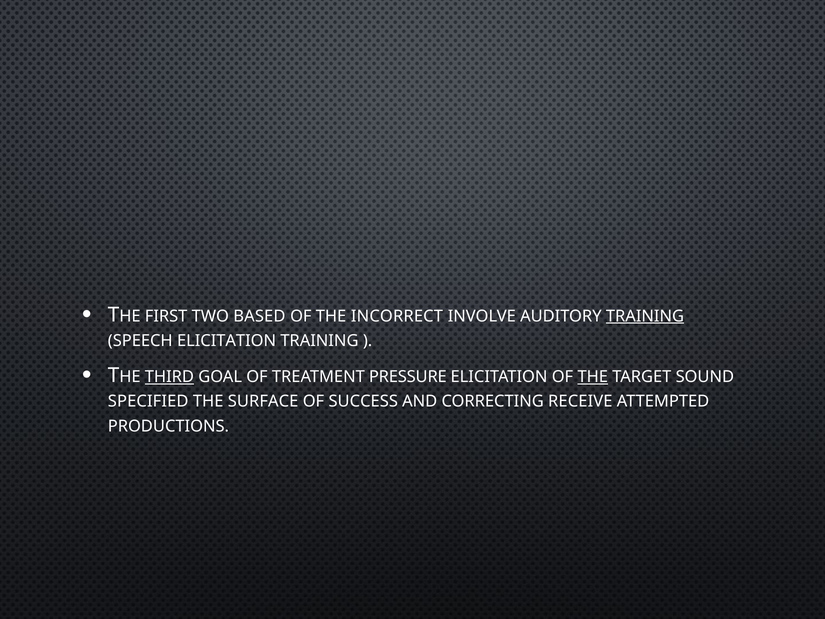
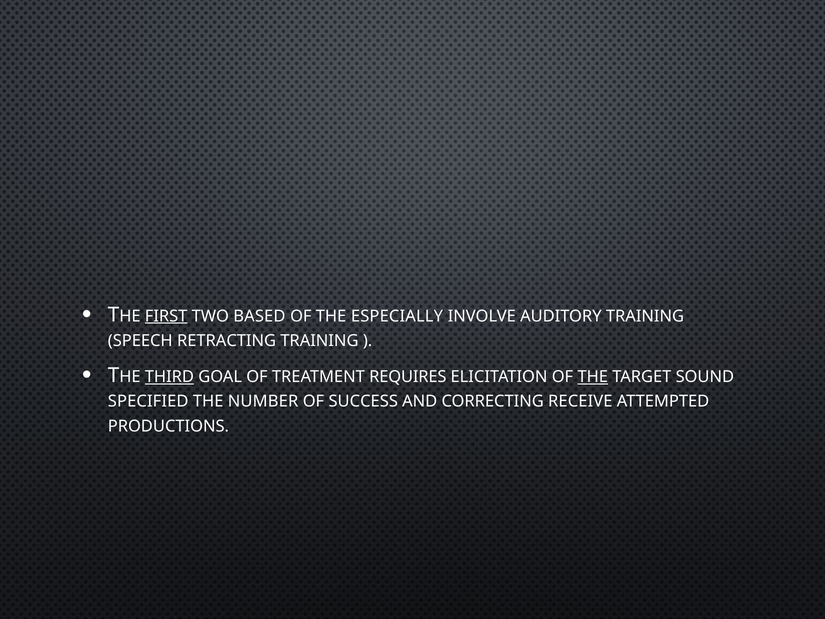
FIRST underline: none -> present
INCORRECT: INCORRECT -> ESPECIALLY
TRAINING at (645, 316) underline: present -> none
SPEECH ELICITATION: ELICITATION -> RETRACTING
PRESSURE: PRESSURE -> REQUIRES
SURFACE: SURFACE -> NUMBER
